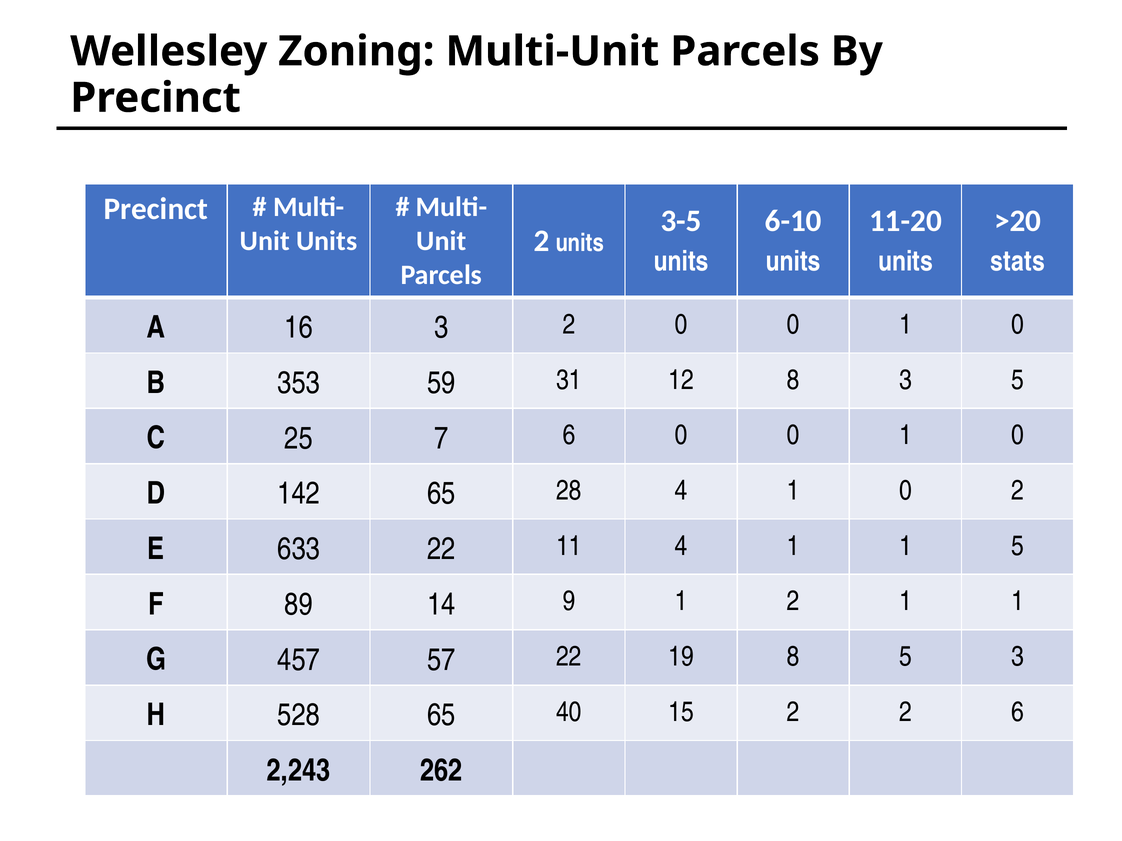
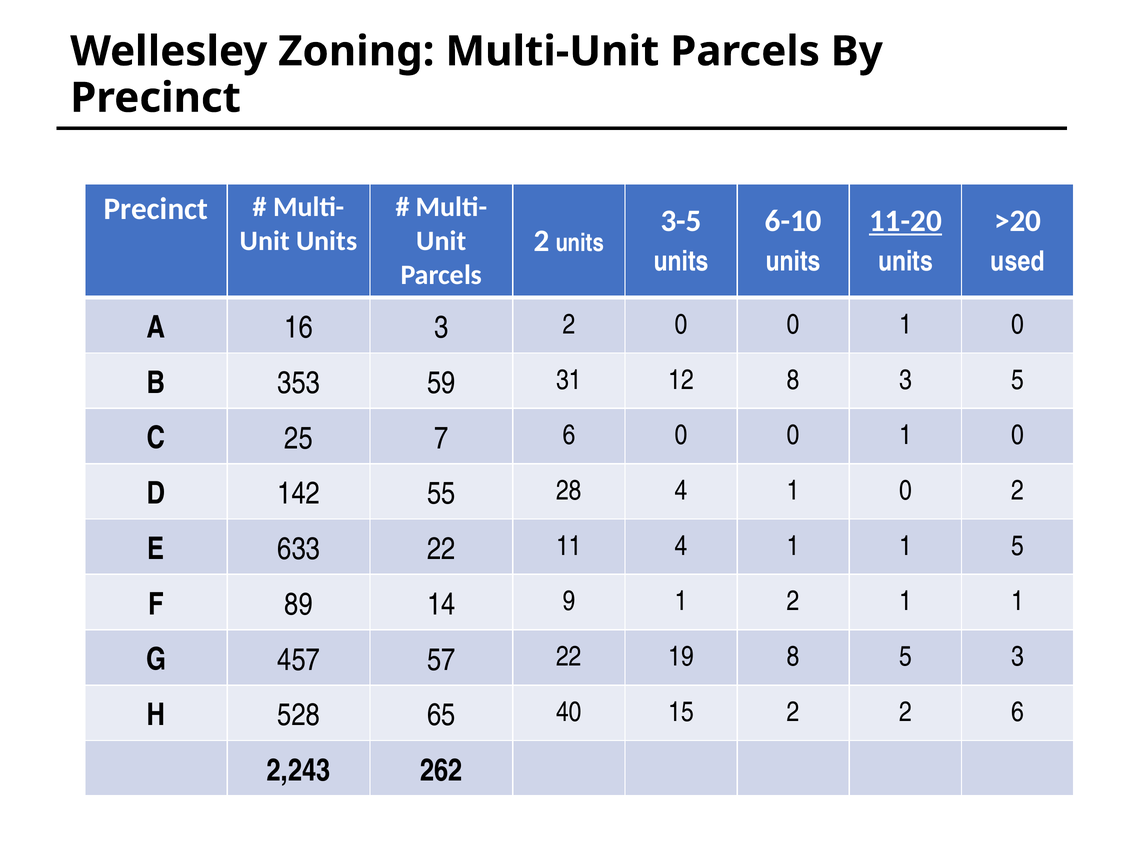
11-20 underline: none -> present
stats: stats -> used
142 65: 65 -> 55
